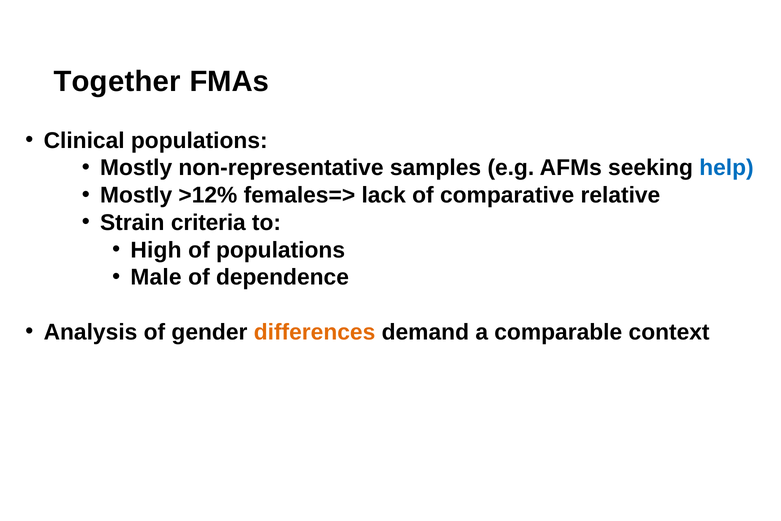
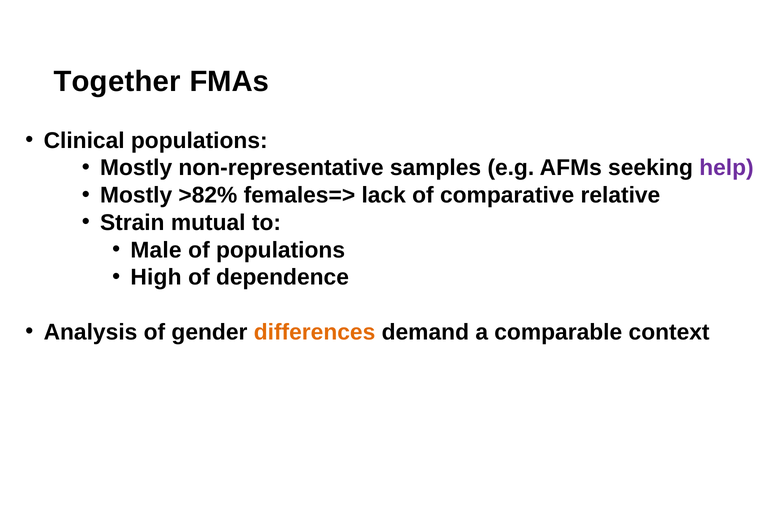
help colour: blue -> purple
>12%: >12% -> >82%
criteria: criteria -> mutual
High: High -> Male
Male: Male -> High
